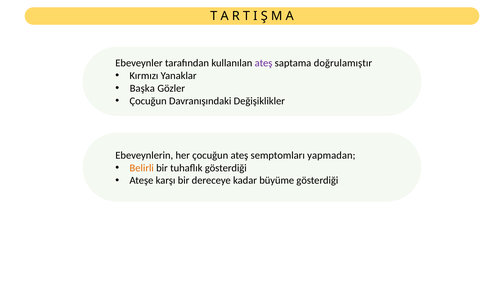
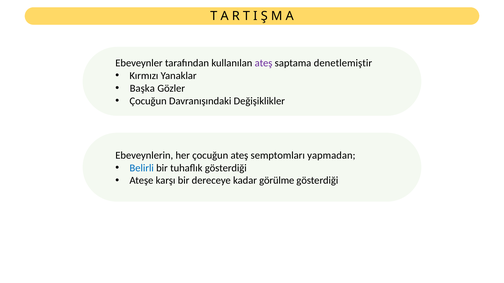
doğrulamıştır: doğrulamıştır -> denetlemiştir
Belirli colour: orange -> blue
büyüme: büyüme -> görülme
